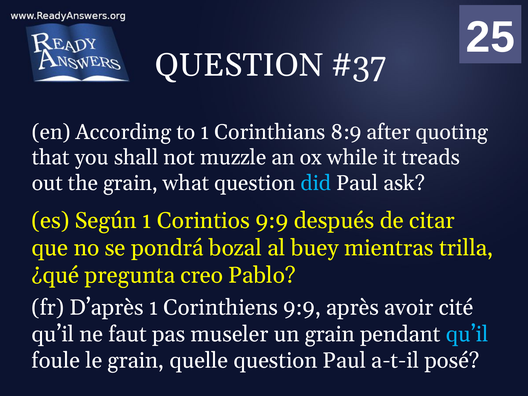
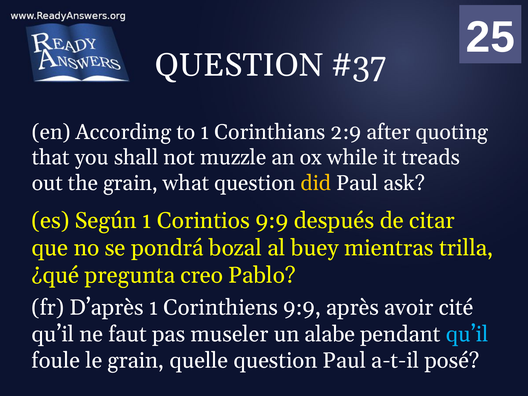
8:9: 8:9 -> 2:9
did colour: light blue -> yellow
un grain: grain -> alabe
